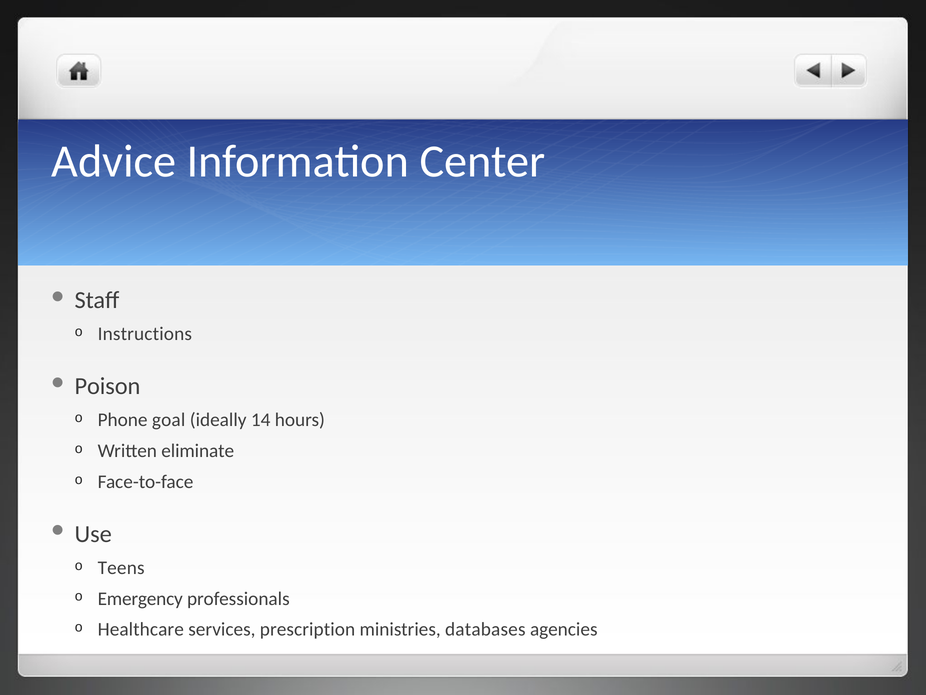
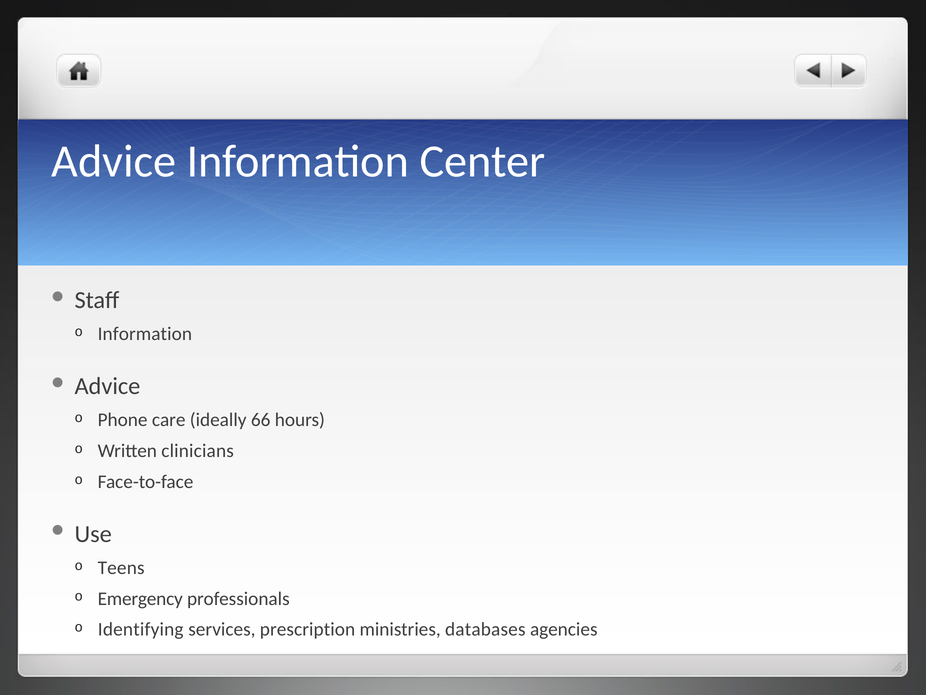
Instructions at (145, 334): Instructions -> Information
Poison at (107, 386): Poison -> Advice
goal: goal -> care
14: 14 -> 66
eliminate: eliminate -> clinicians
Healthcare: Healthcare -> Identifying
